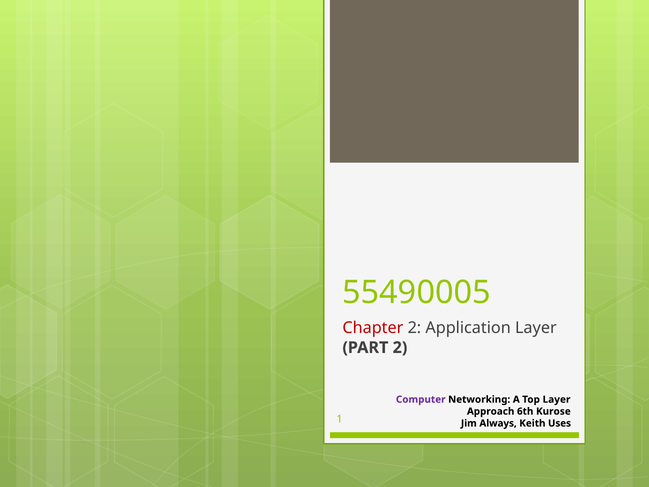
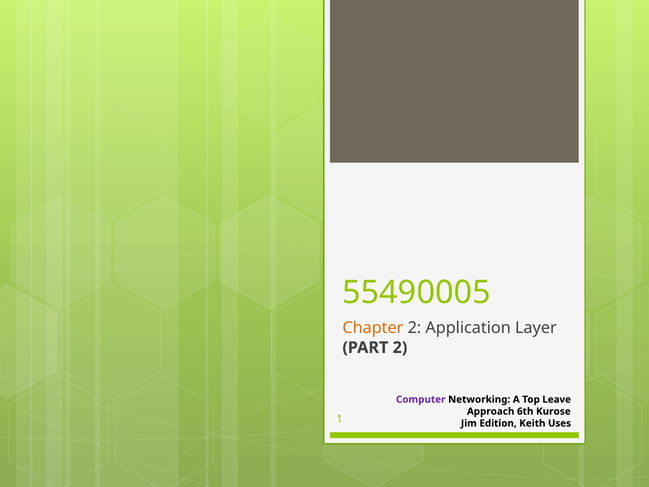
Chapter colour: red -> orange
Top Layer: Layer -> Leave
Always: Always -> Edition
